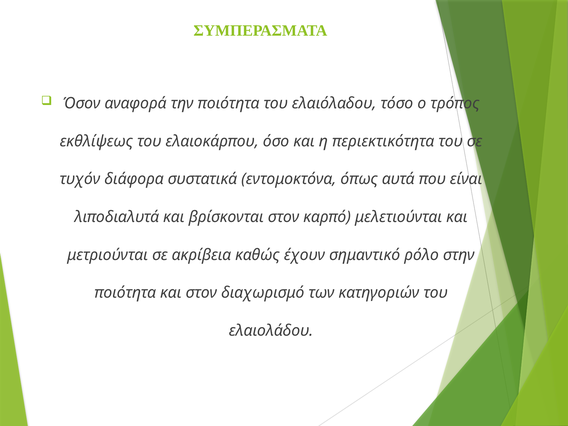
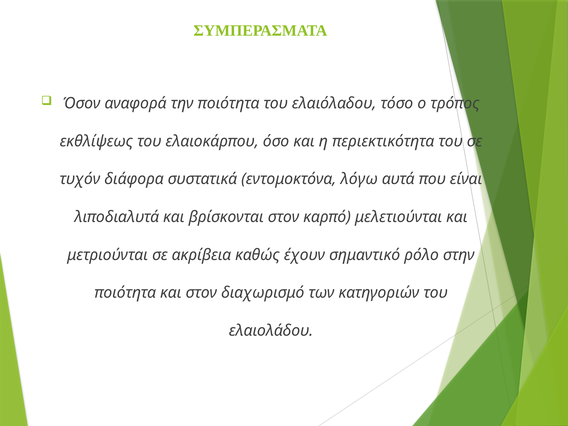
όπως: όπως -> λόγω
